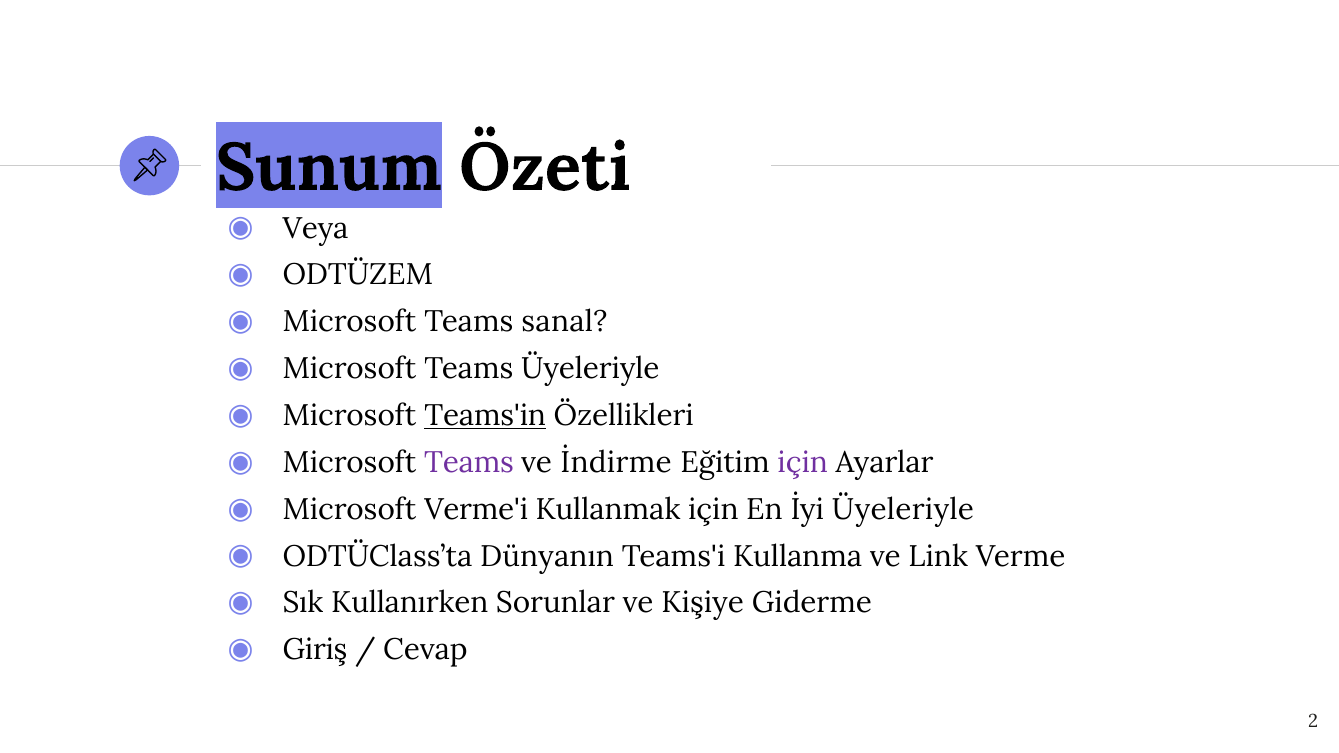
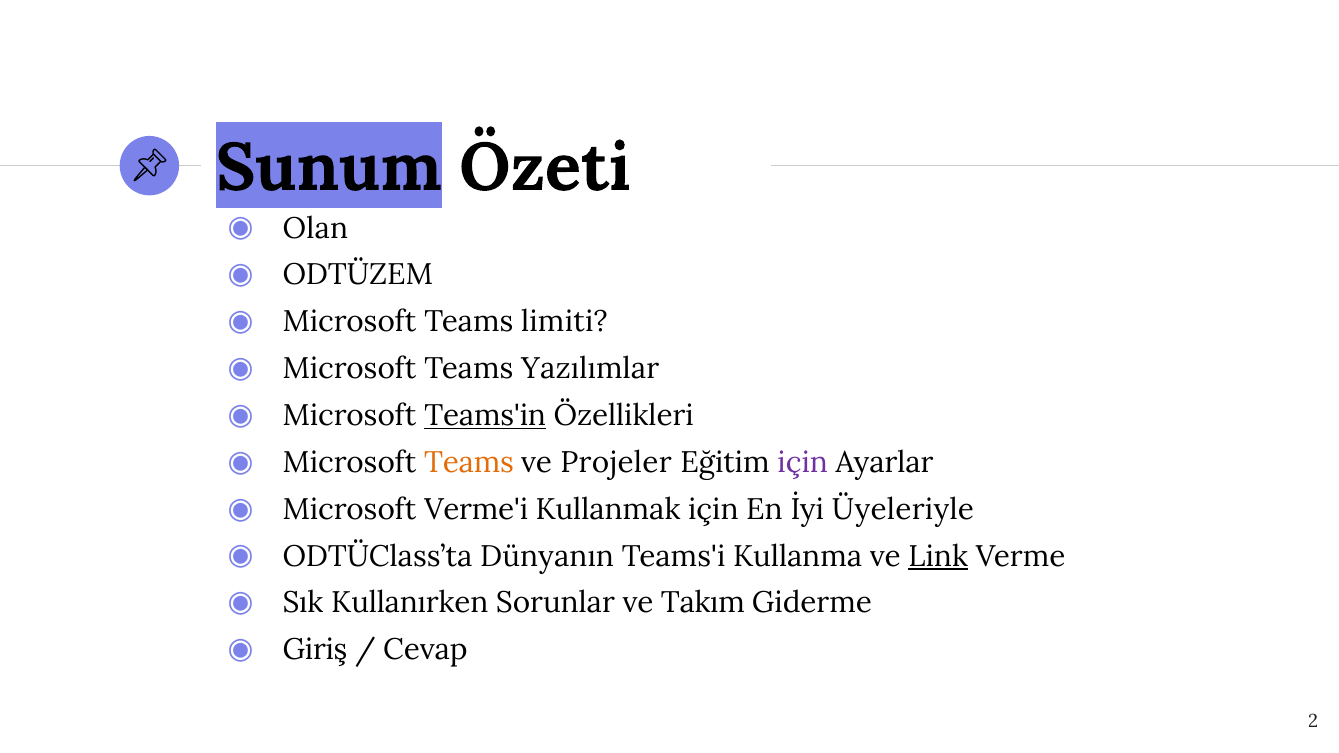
Veya: Veya -> Olan
sanal: sanal -> limiti
Teams Üyeleriyle: Üyeleriyle -> Yazılımlar
Teams at (469, 463) colour: purple -> orange
İndirme: İndirme -> Projeler
Link underline: none -> present
Kişiye: Kişiye -> Takım
